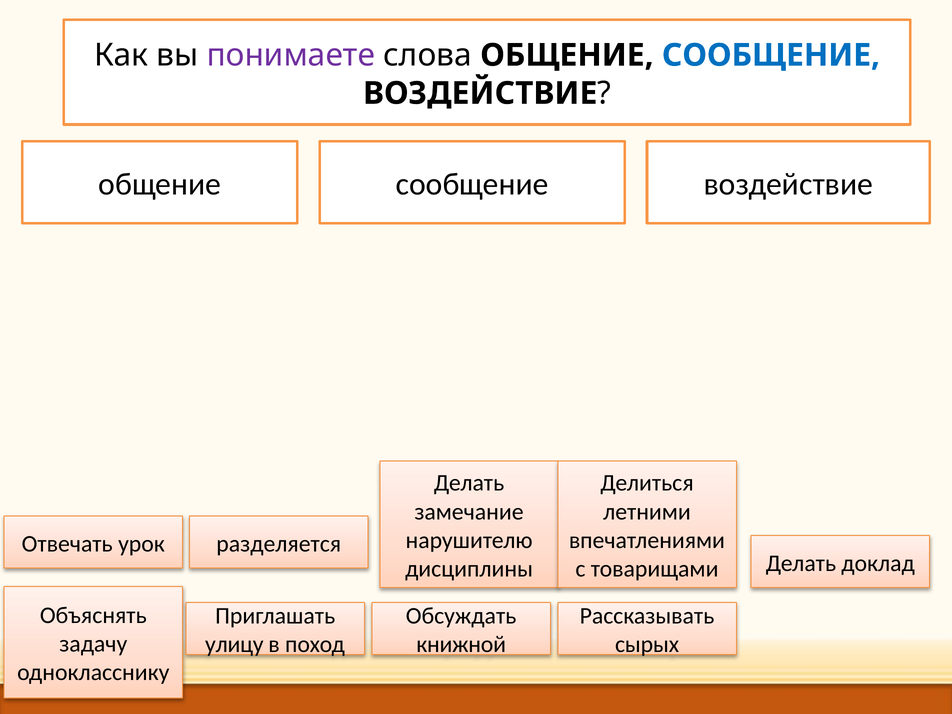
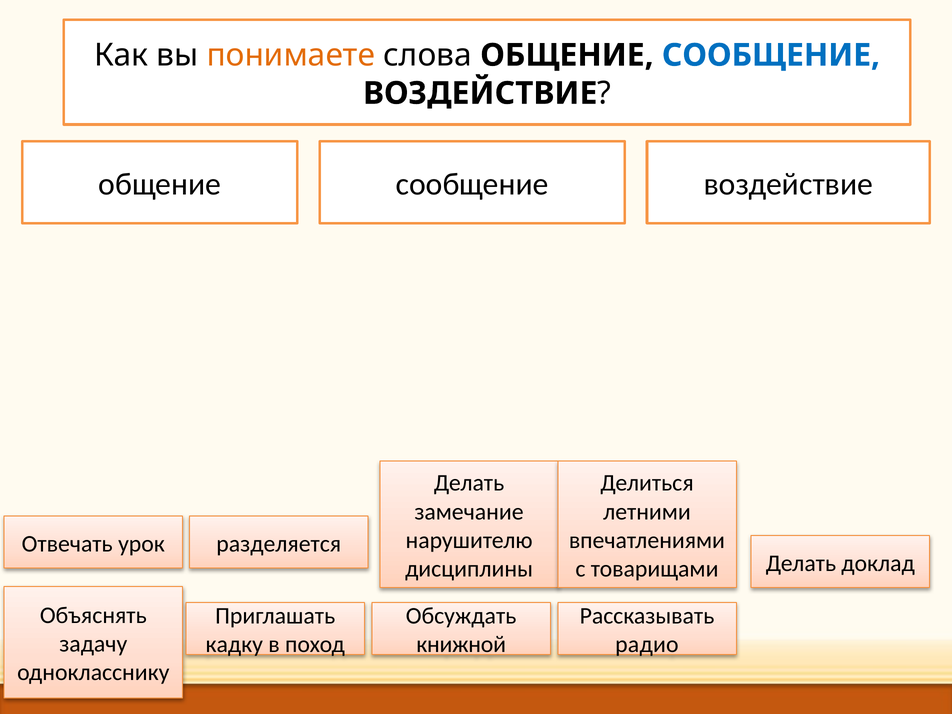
понимаете colour: purple -> orange
улицу: улицу -> кадку
сырых: сырых -> радио
